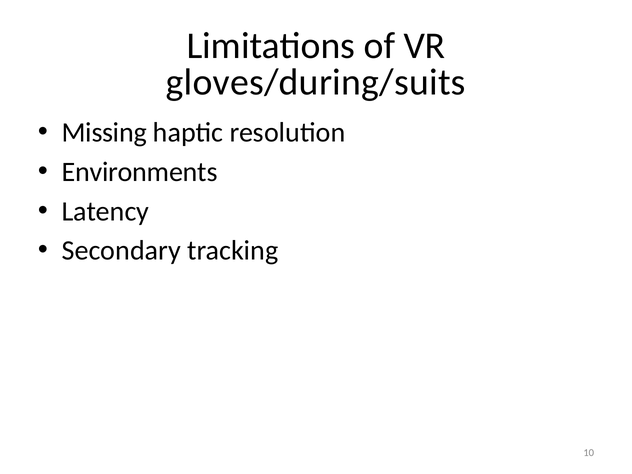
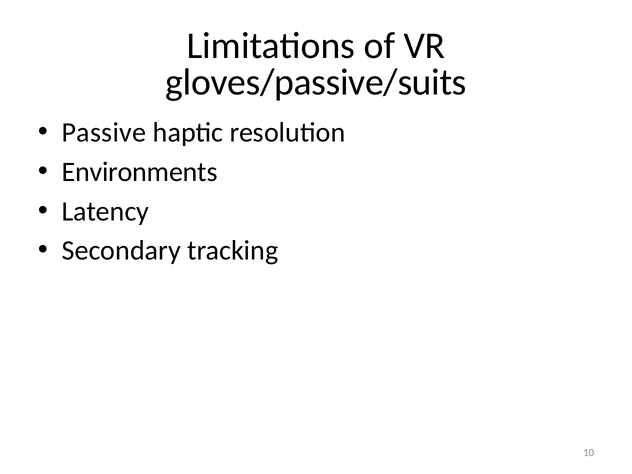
gloves/during/suits: gloves/during/suits -> gloves/passive/suits
Missing: Missing -> Passive
